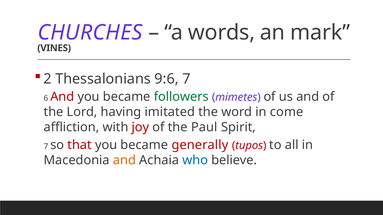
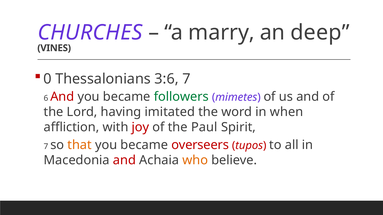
words: words -> marry
mark: mark -> deep
2: 2 -> 0
9:6: 9:6 -> 3:6
come: come -> when
that colour: red -> orange
generally: generally -> overseers
and at (124, 161) colour: orange -> red
who colour: blue -> orange
